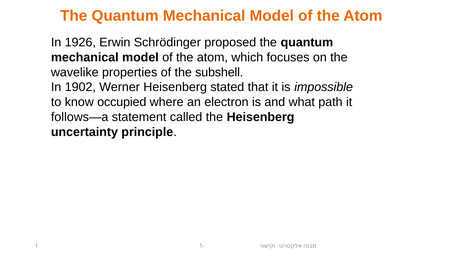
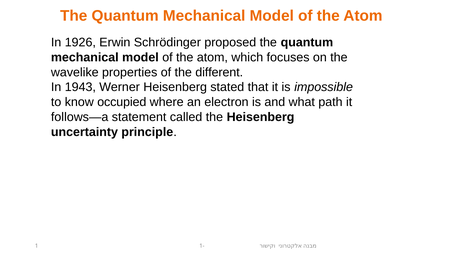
subshell: subshell -> different
1902: 1902 -> 1943
